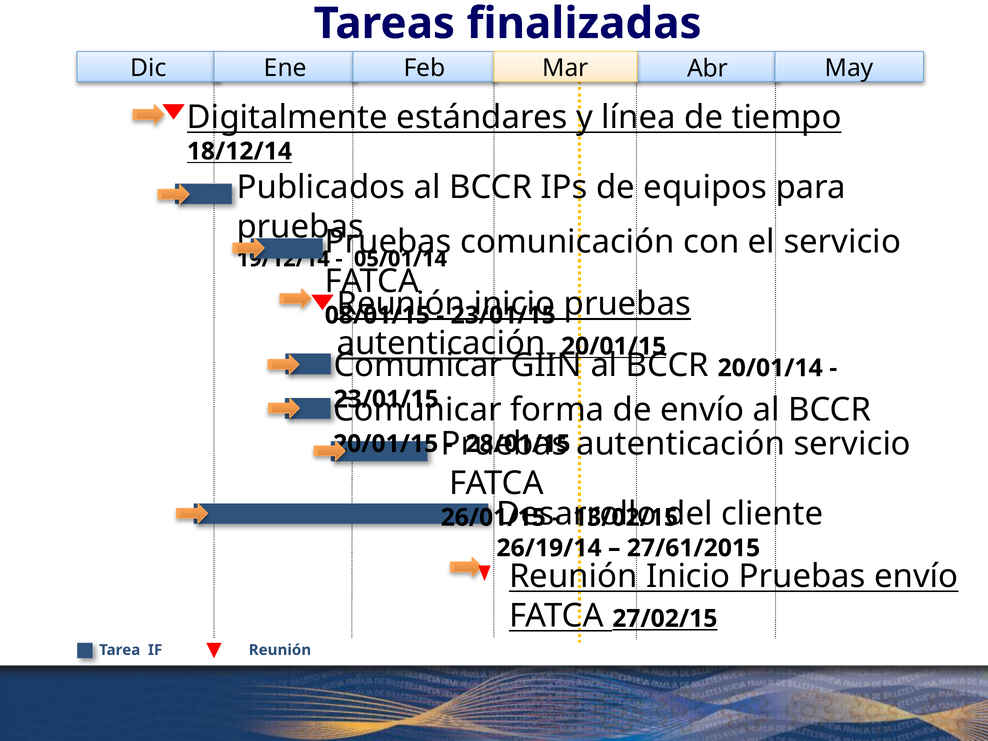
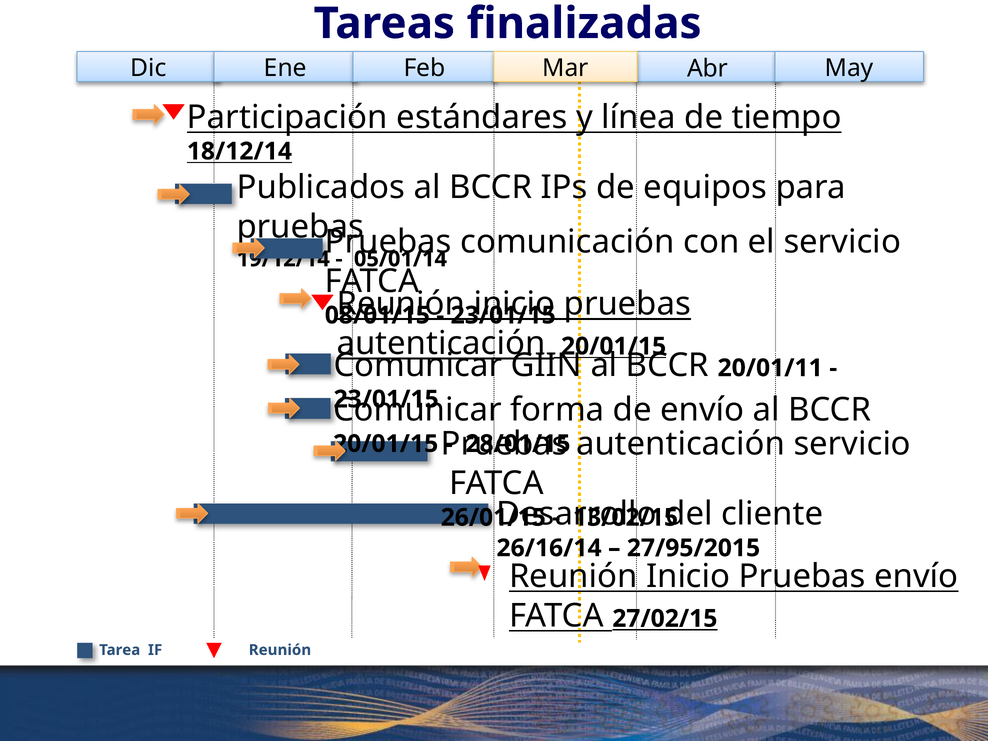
Digitalmente: Digitalmente -> Participación
20/01/14: 20/01/14 -> 20/01/11
26/19/14: 26/19/14 -> 26/16/14
27/61/2015: 27/61/2015 -> 27/95/2015
